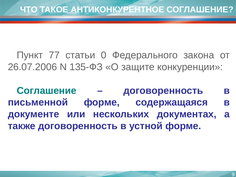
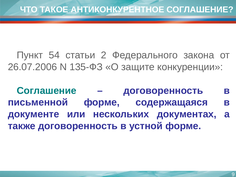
77: 77 -> 54
0: 0 -> 2
